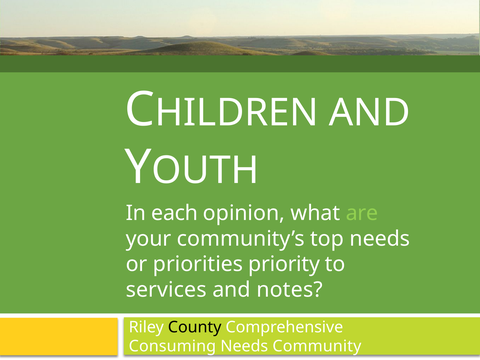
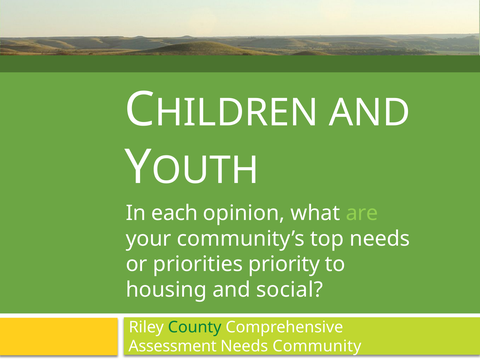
services: services -> housing
notes: notes -> social
County colour: black -> green
Consuming: Consuming -> Assessment
